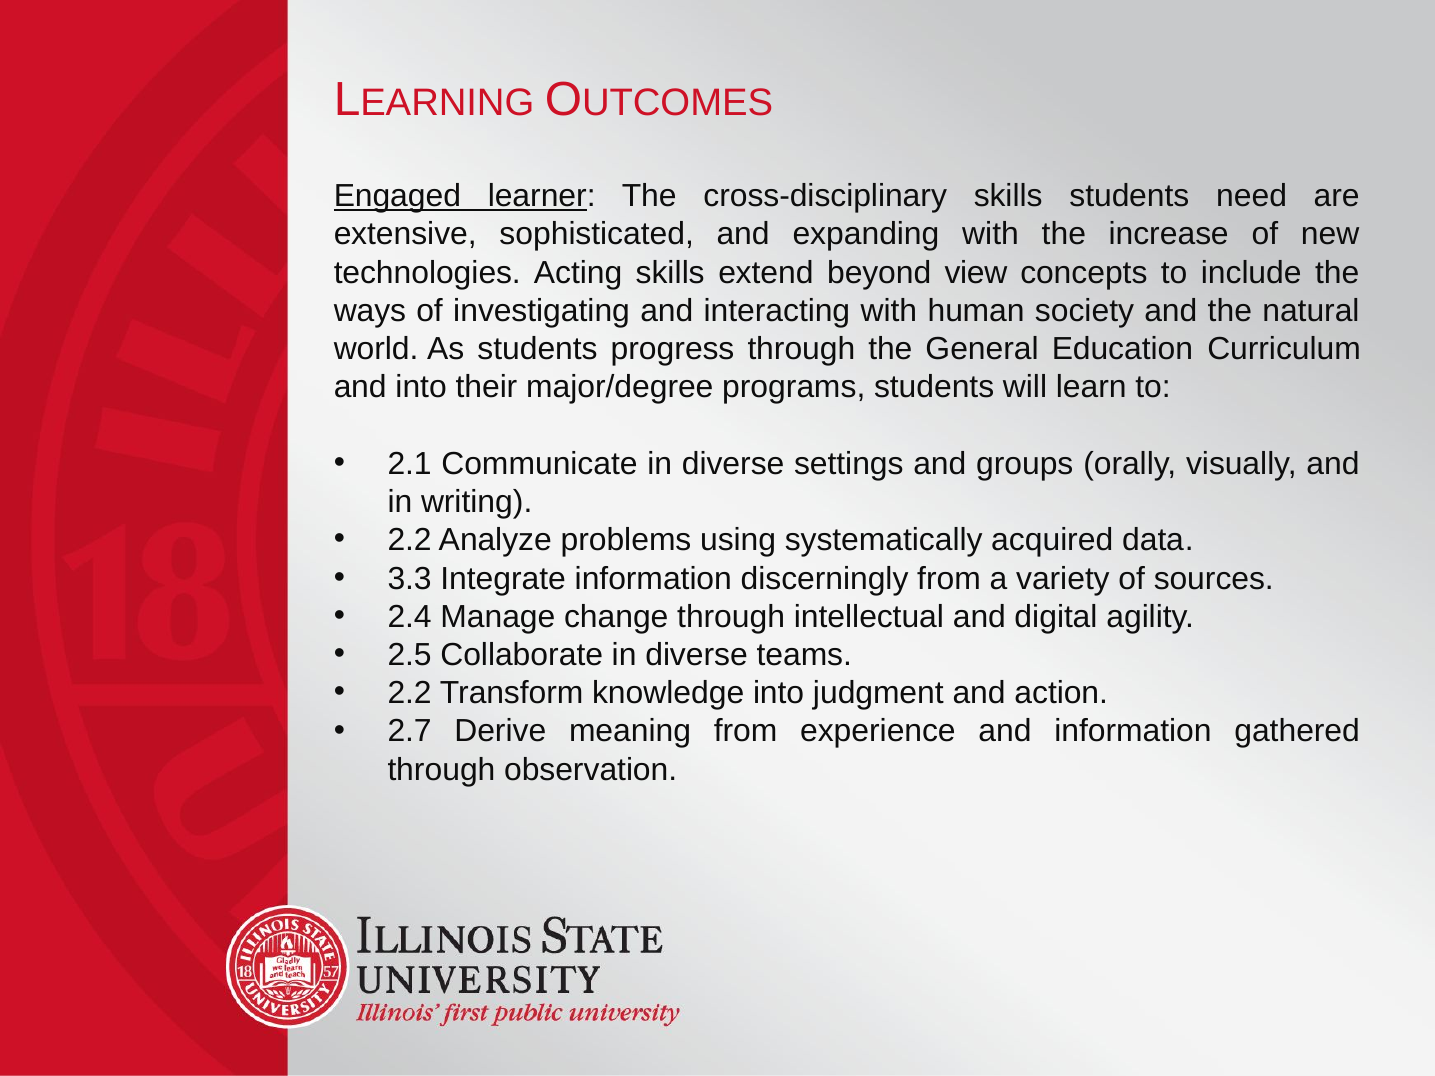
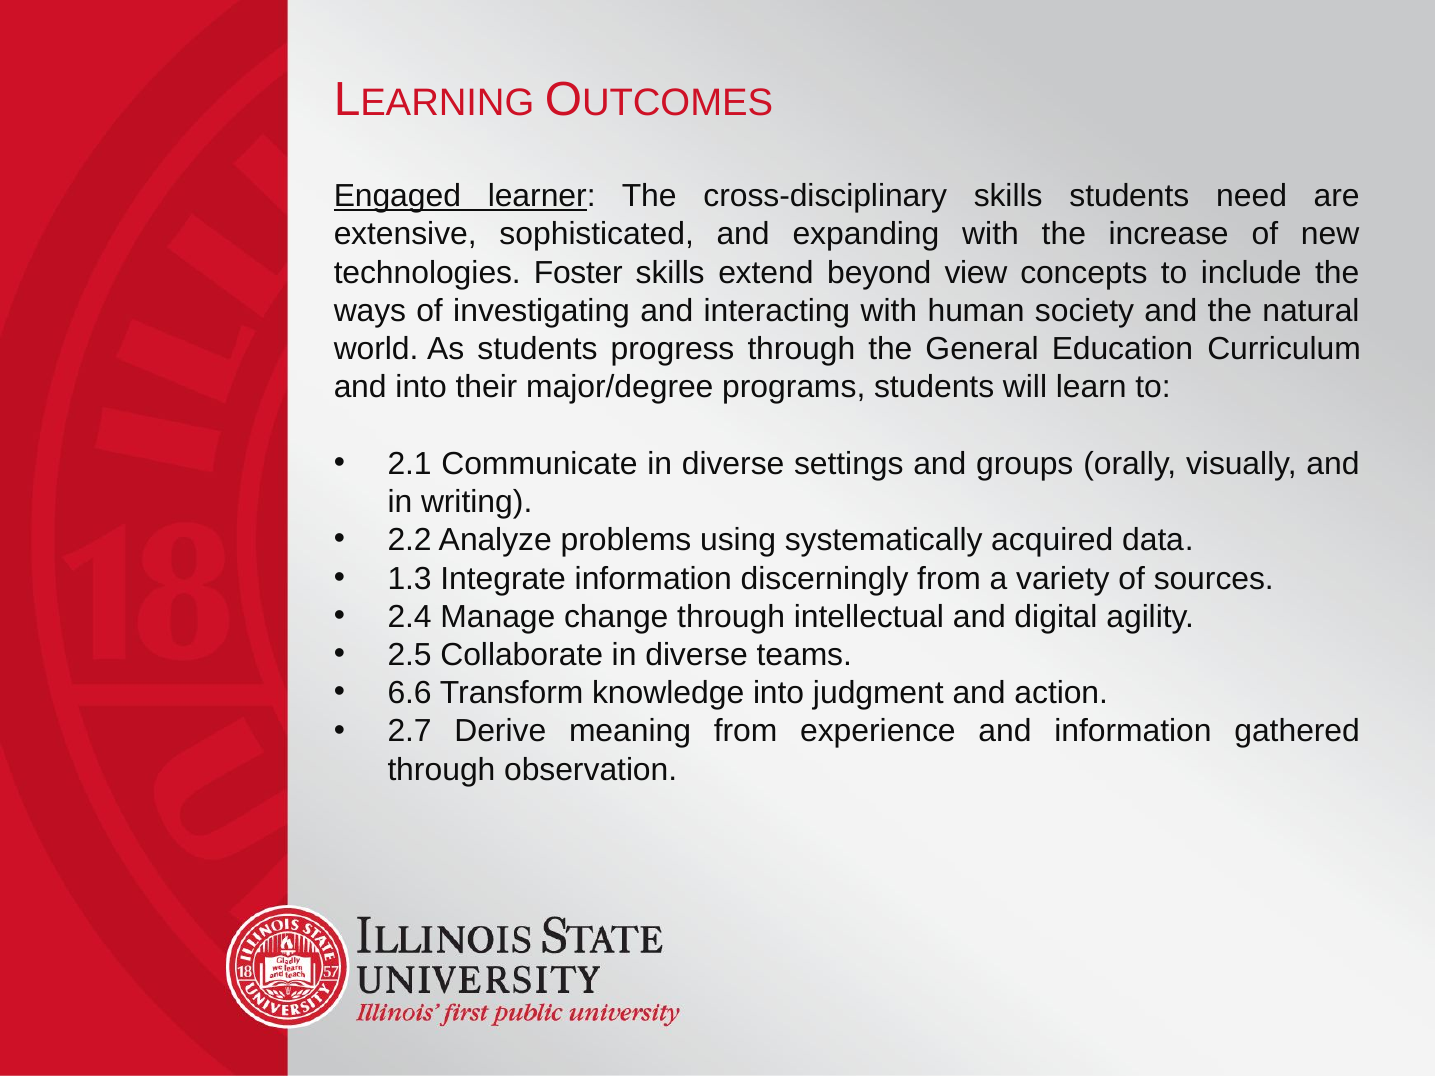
Acting: Acting -> Foster
3.3: 3.3 -> 1.3
2.2 at (410, 693): 2.2 -> 6.6
